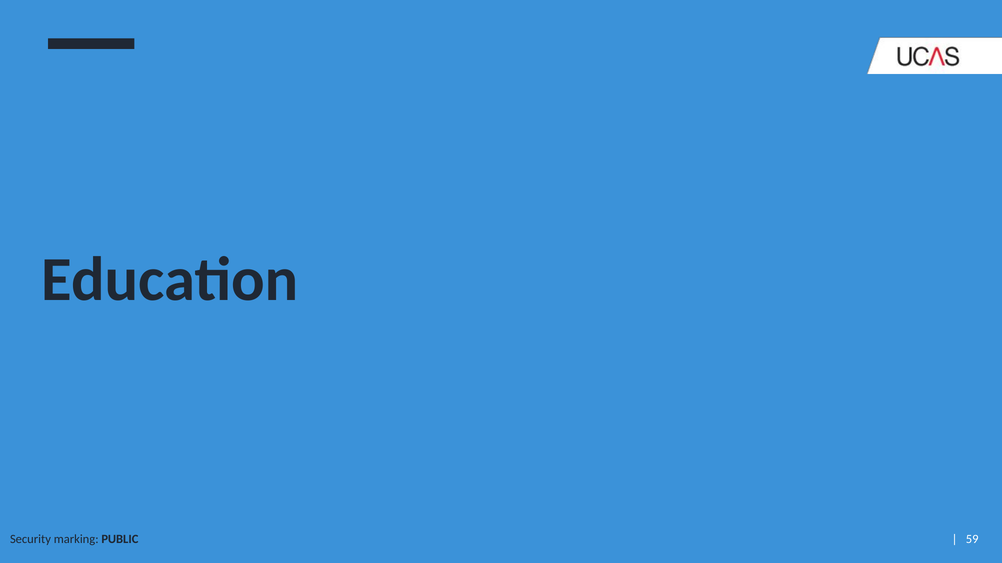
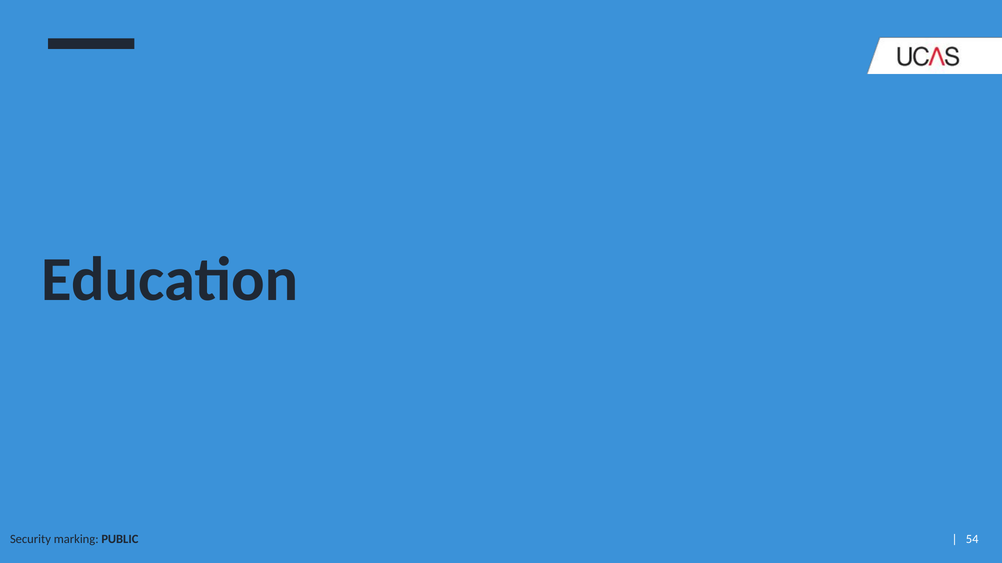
59: 59 -> 54
